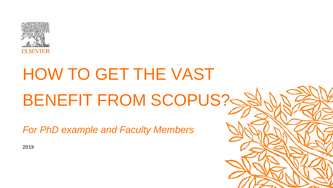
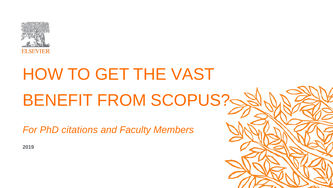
example: example -> citations
